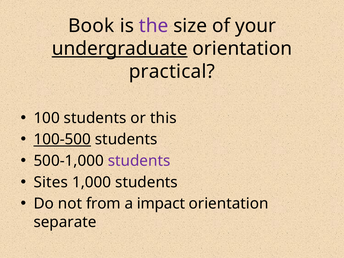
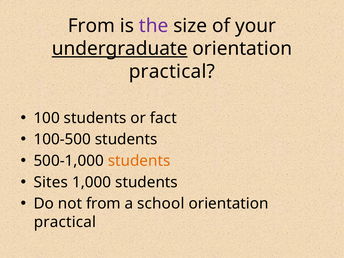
Book at (91, 26): Book -> From
this: this -> fact
100-500 underline: present -> none
students at (139, 161) colour: purple -> orange
impact: impact -> school
separate at (65, 222): separate -> practical
